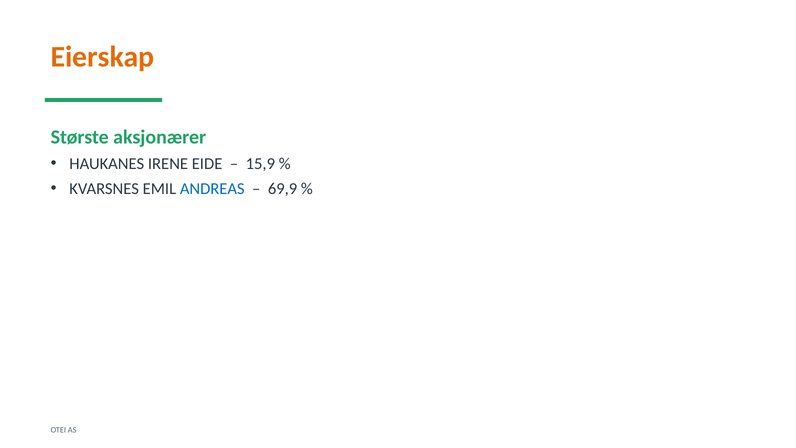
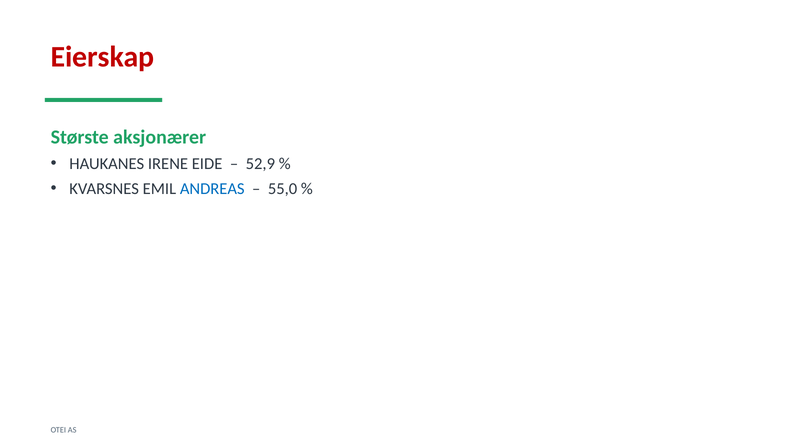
Eierskap colour: orange -> red
15,9: 15,9 -> 52,9
69,9: 69,9 -> 55,0
